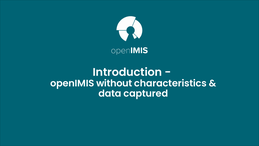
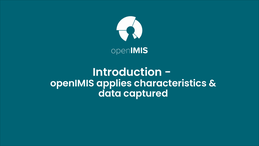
without: without -> applies
